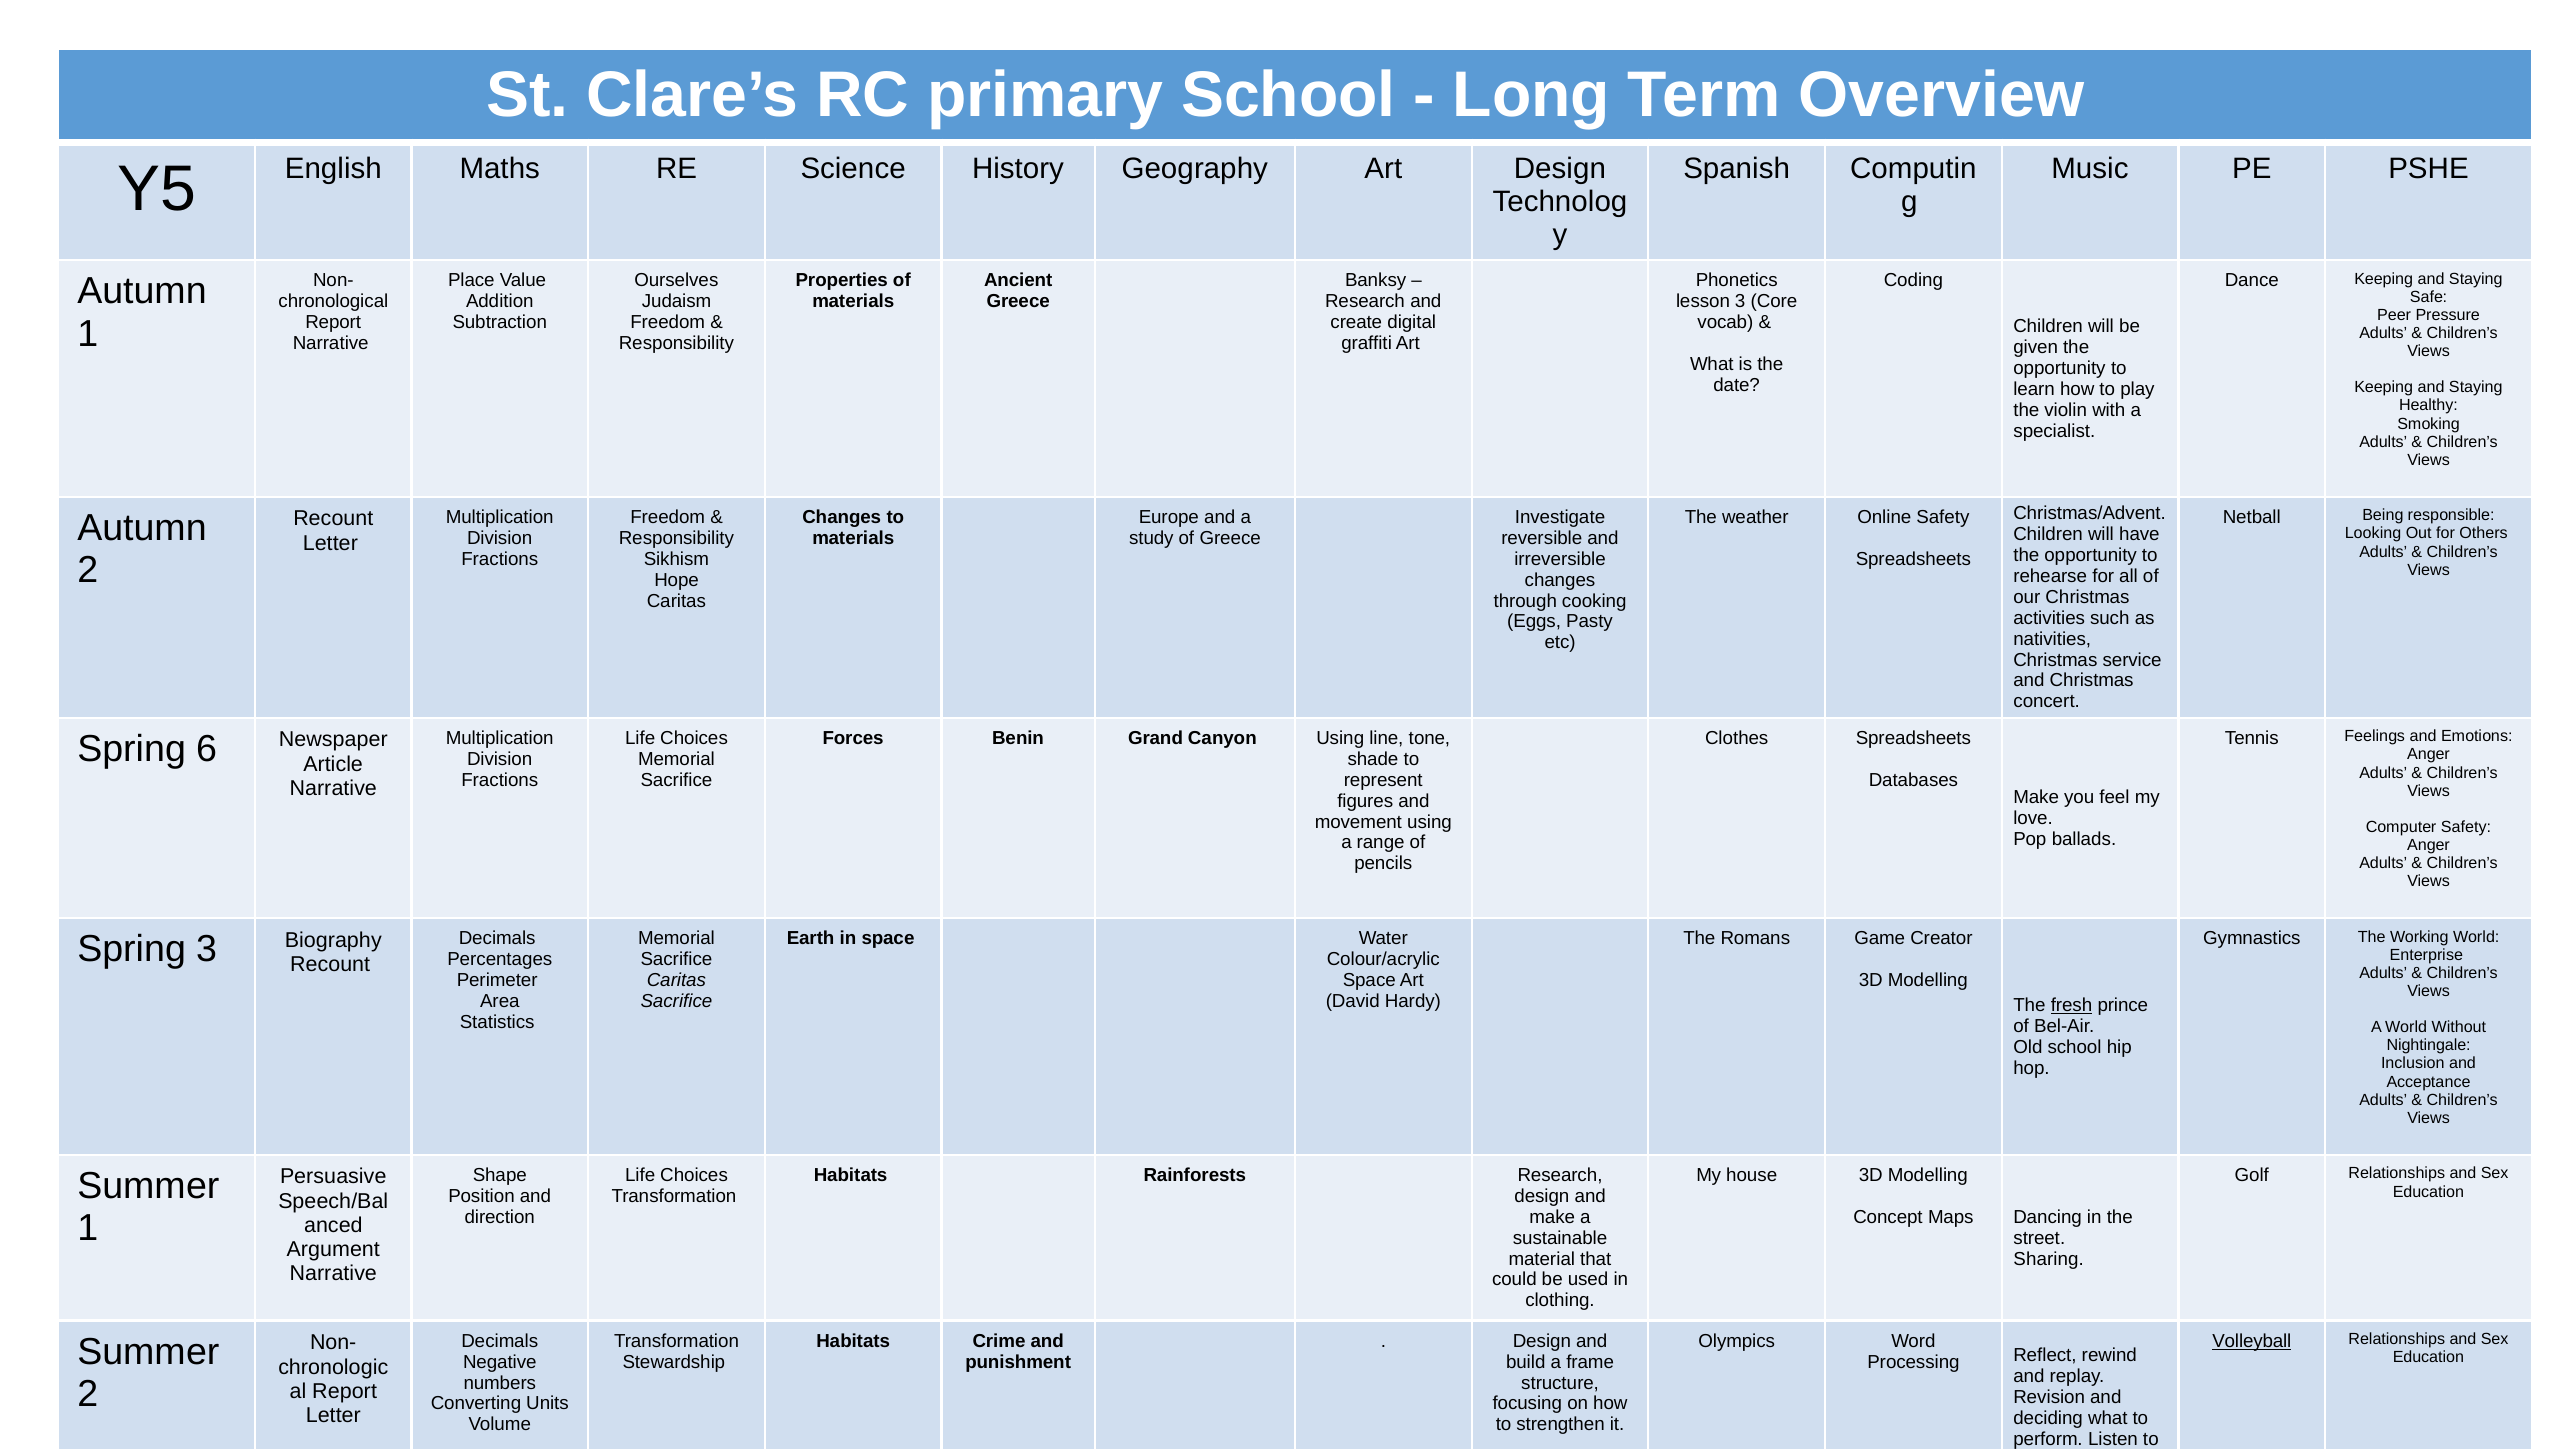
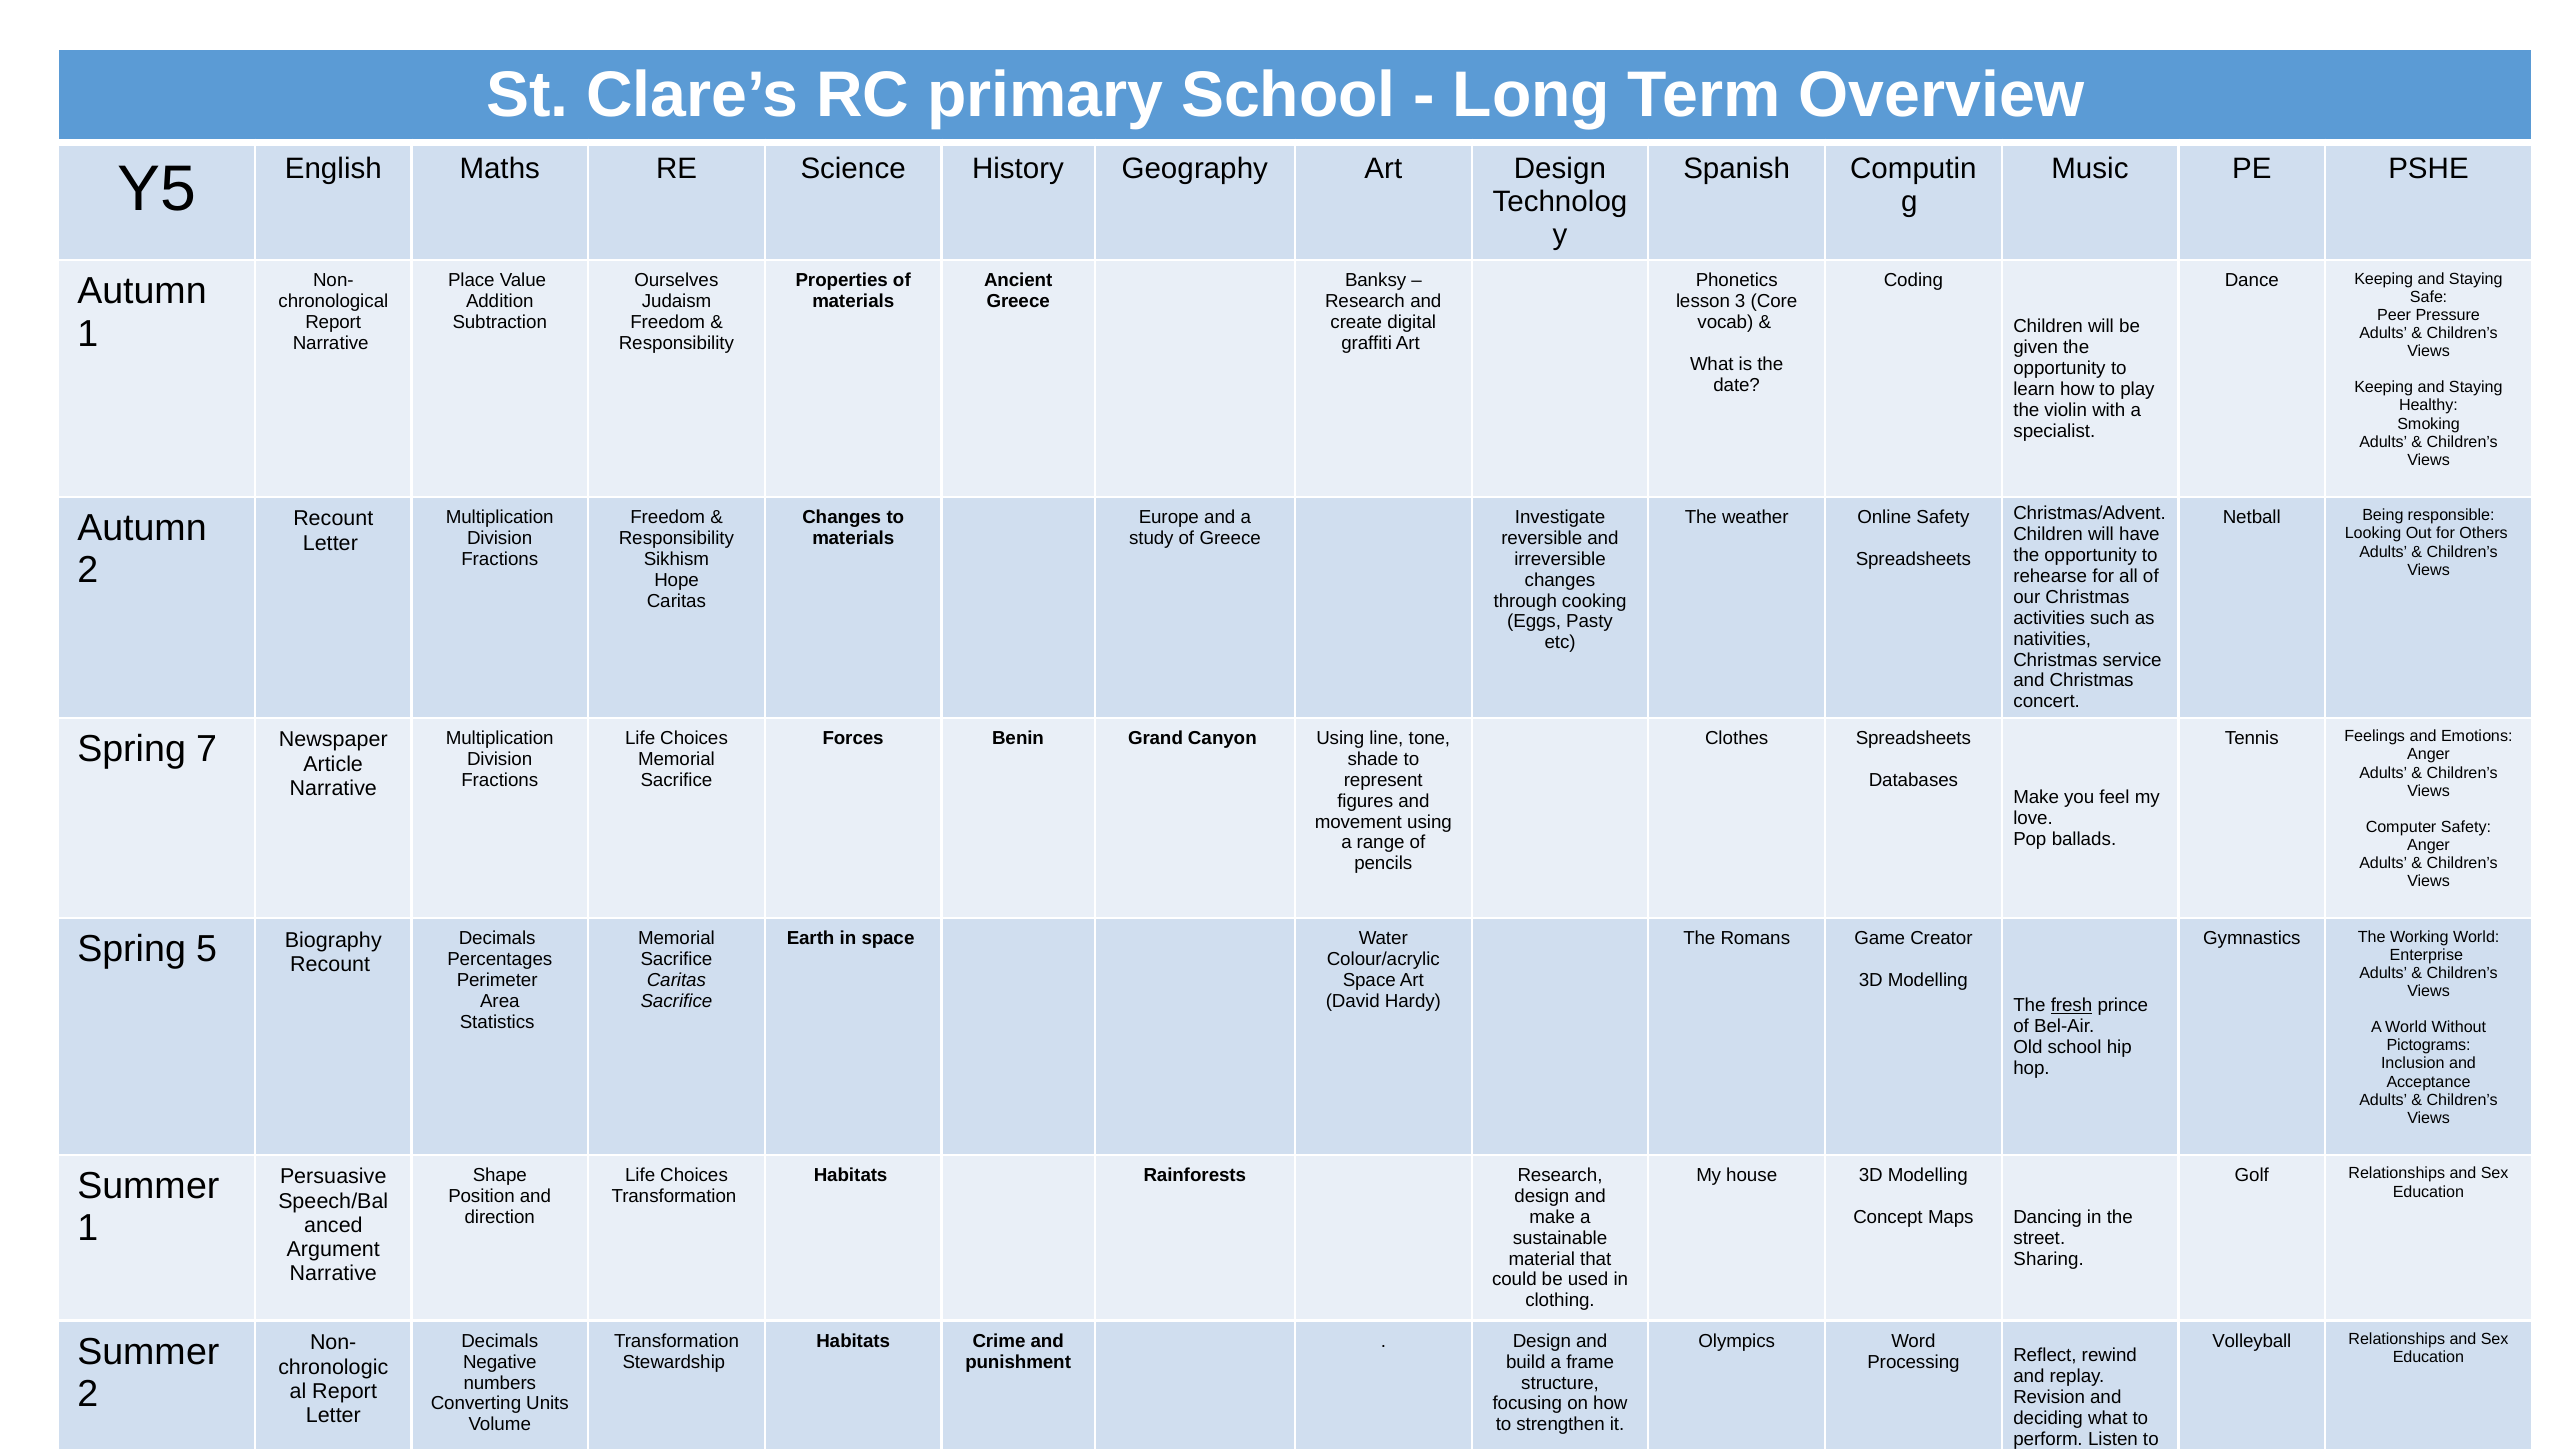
6: 6 -> 7
Spring 3: 3 -> 5
Nightingale: Nightingale -> Pictograms
Volleyball underline: present -> none
